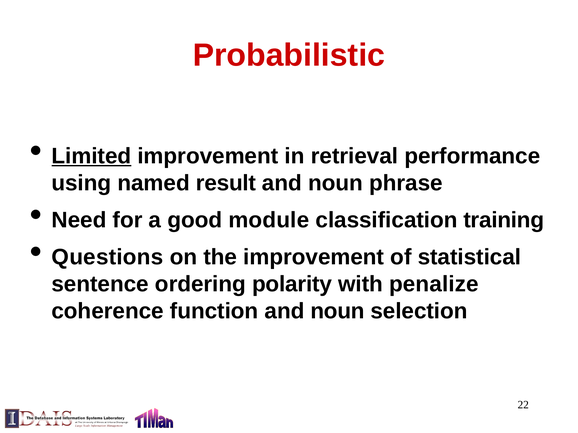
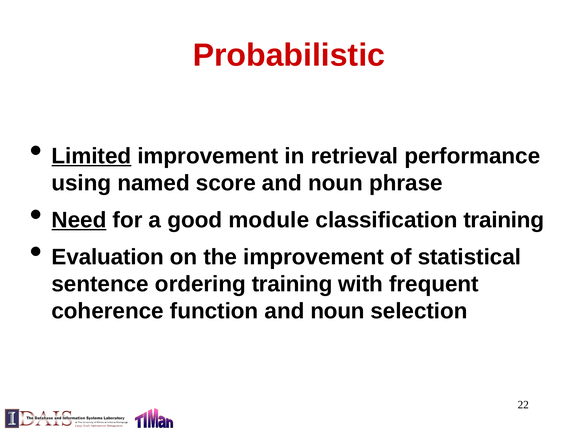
result: result -> score
Need underline: none -> present
Questions: Questions -> Evaluation
ordering polarity: polarity -> training
penalize: penalize -> frequent
